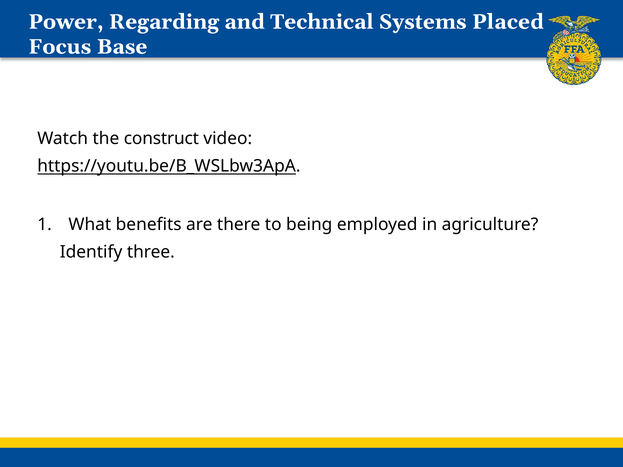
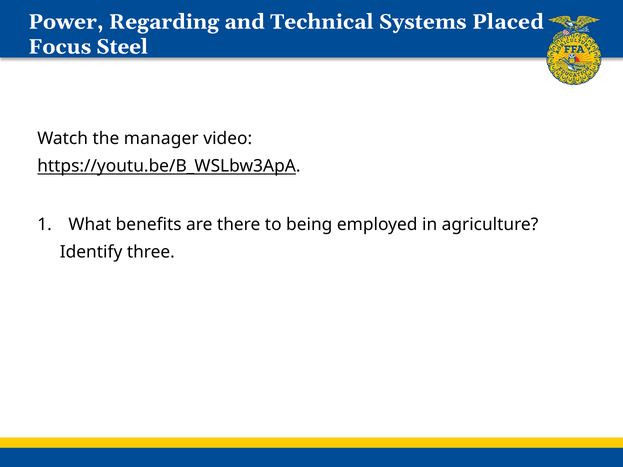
Base: Base -> Steel
construct: construct -> manager
